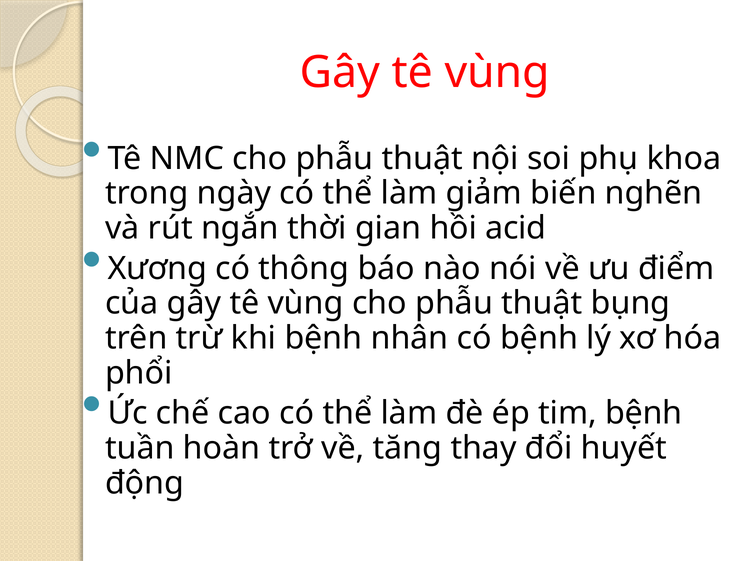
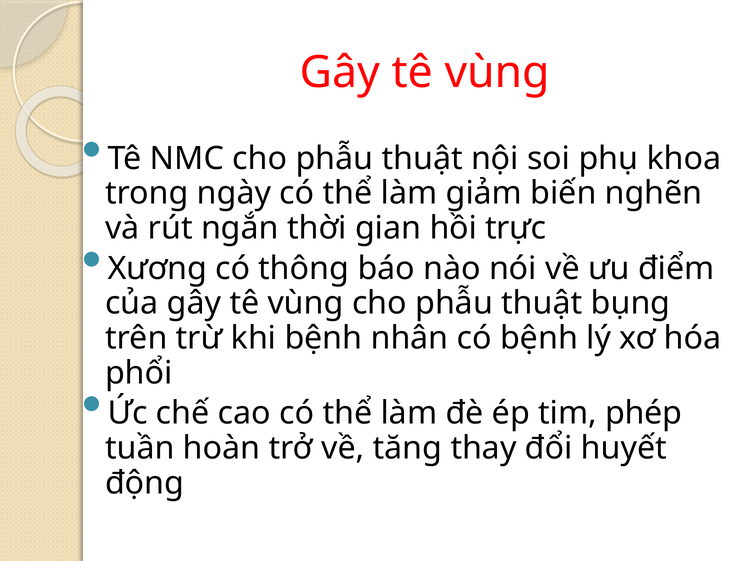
acid: acid -> trực
tim bệnh: bệnh -> phép
